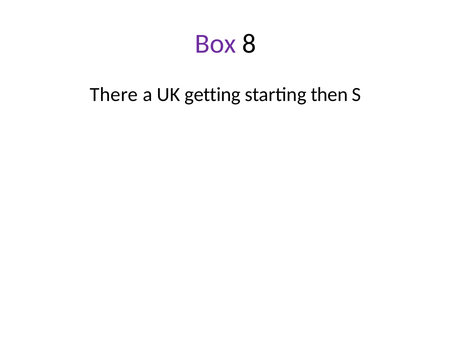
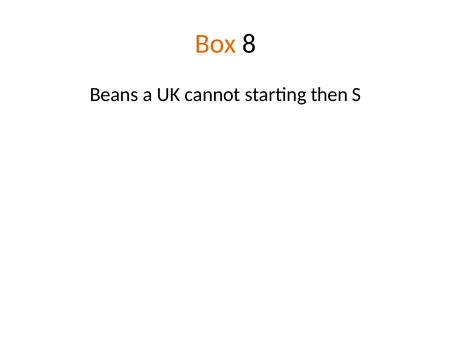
Box colour: purple -> orange
There: There -> Beans
getting: getting -> cannot
